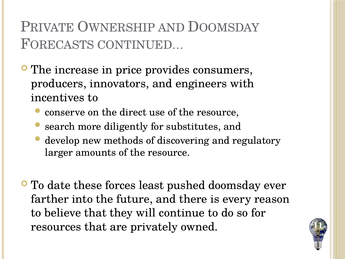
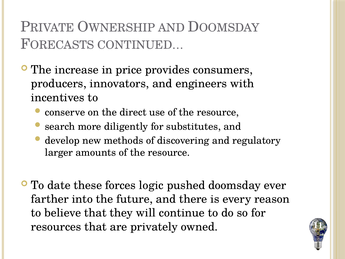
least: least -> logic
